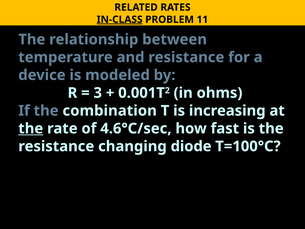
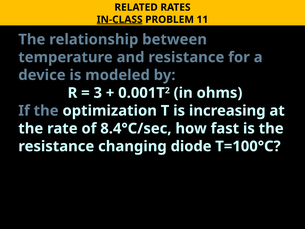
combination: combination -> optimization
the at (31, 128) underline: present -> none
4.6°C/sec: 4.6°C/sec -> 8.4°C/sec
